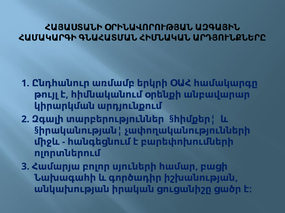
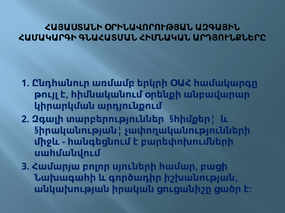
ոլորտներում: ոլորտներում -> սահմանվում
